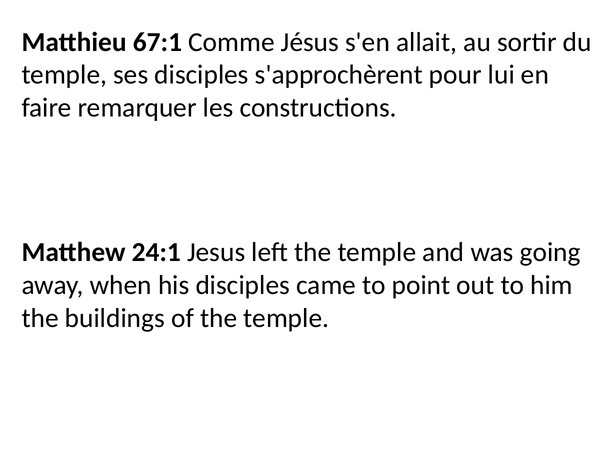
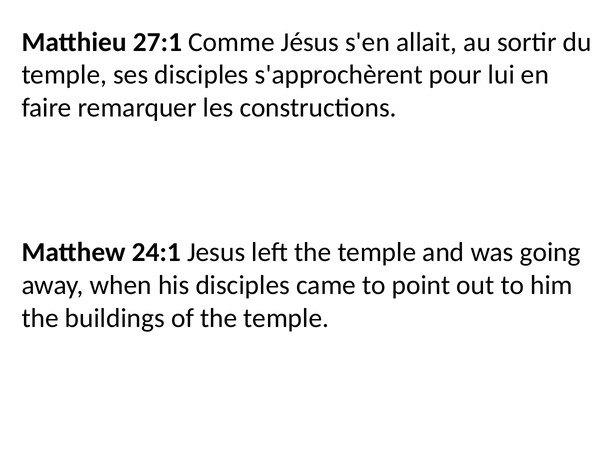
67:1: 67:1 -> 27:1
